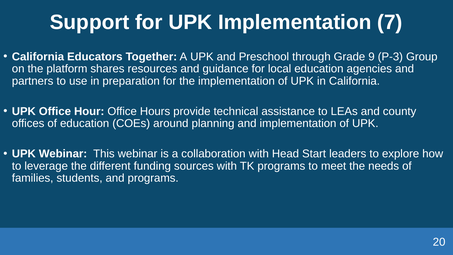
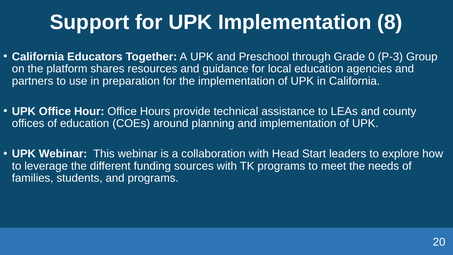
7: 7 -> 8
9: 9 -> 0
